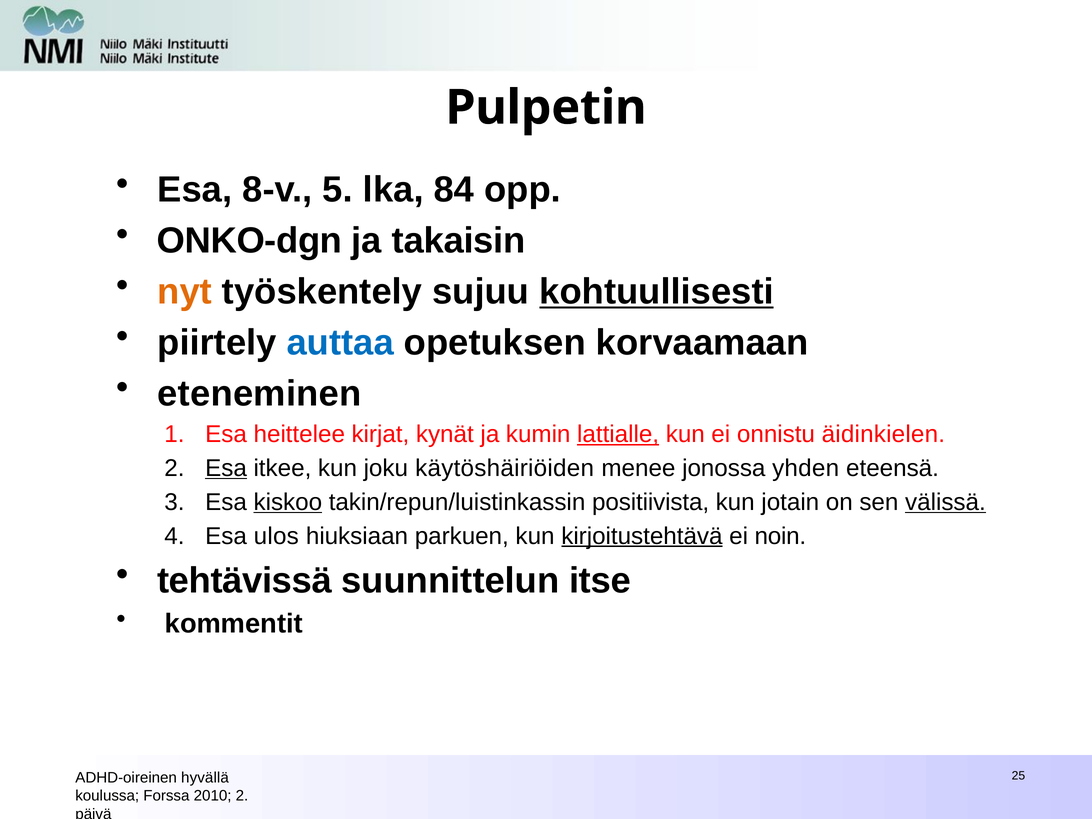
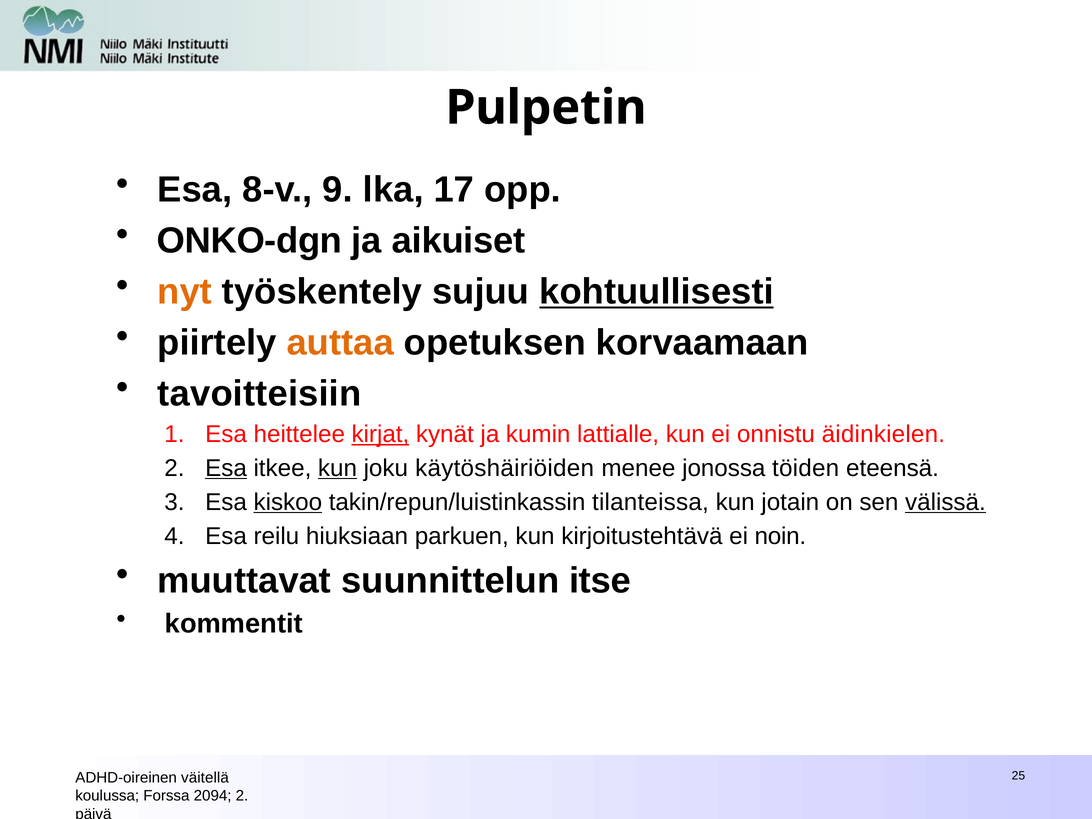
5: 5 -> 9
84: 84 -> 17
takaisin: takaisin -> aikuiset
auttaa colour: blue -> orange
eteneminen: eteneminen -> tavoitteisiin
kirjat underline: none -> present
lattialle underline: present -> none
kun at (337, 468) underline: none -> present
yhden: yhden -> töiden
positiivista: positiivista -> tilanteissa
ulos: ulos -> reilu
kirjoitustehtävä underline: present -> none
tehtävissä: tehtävissä -> muuttavat
hyvällä: hyvällä -> väitellä
2010: 2010 -> 2094
